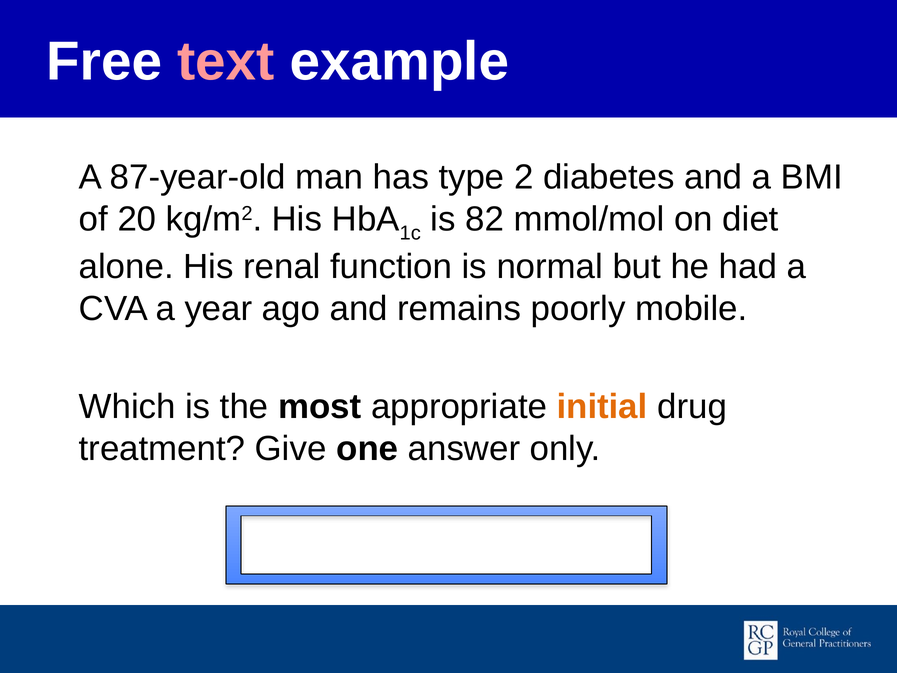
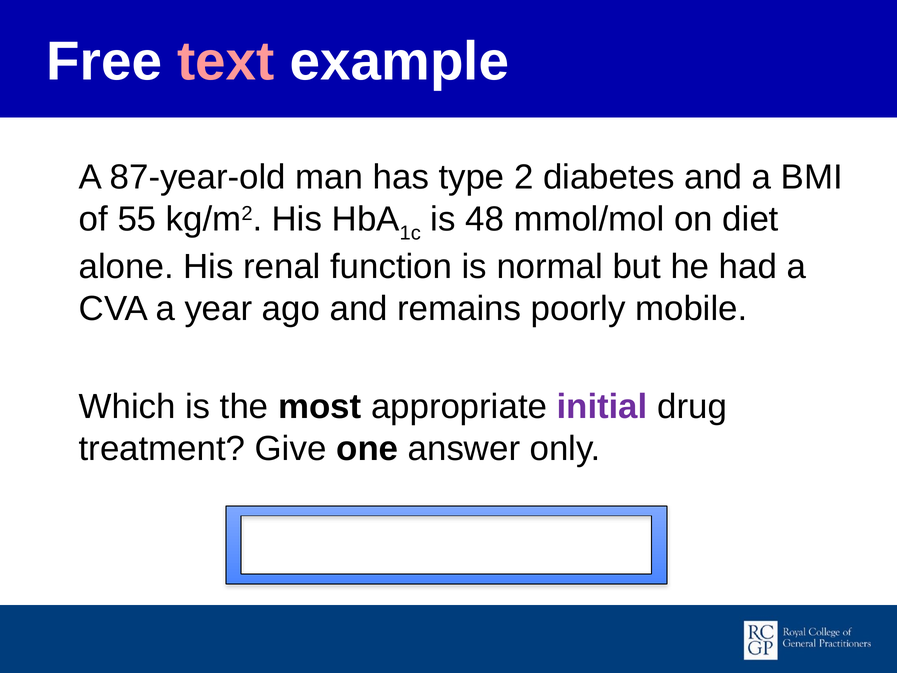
20: 20 -> 55
82: 82 -> 48
initial colour: orange -> purple
